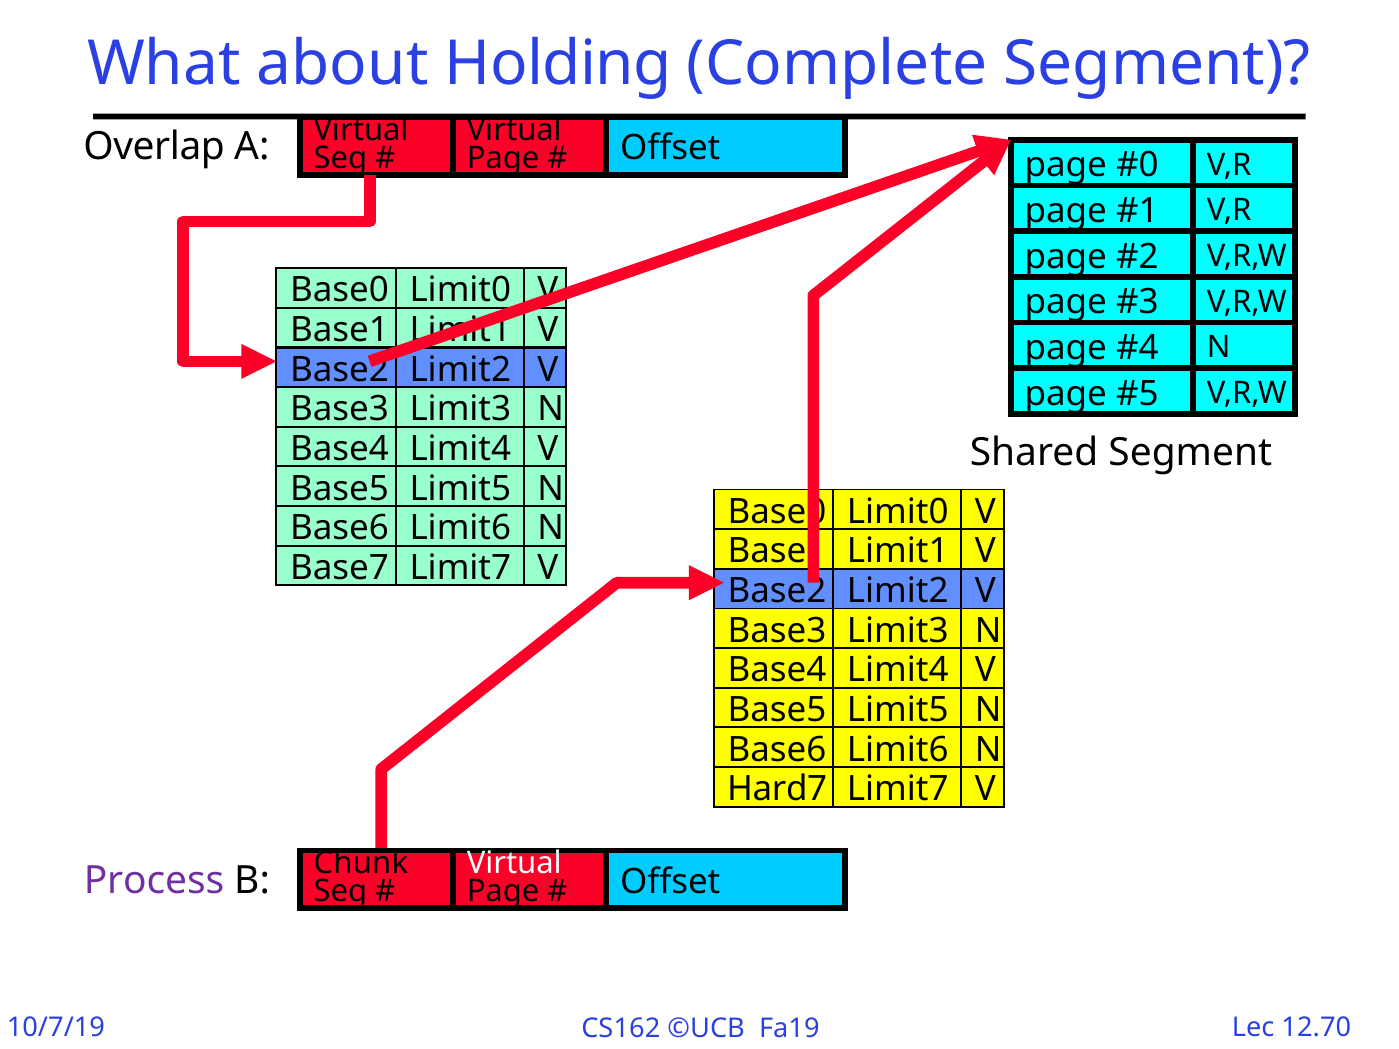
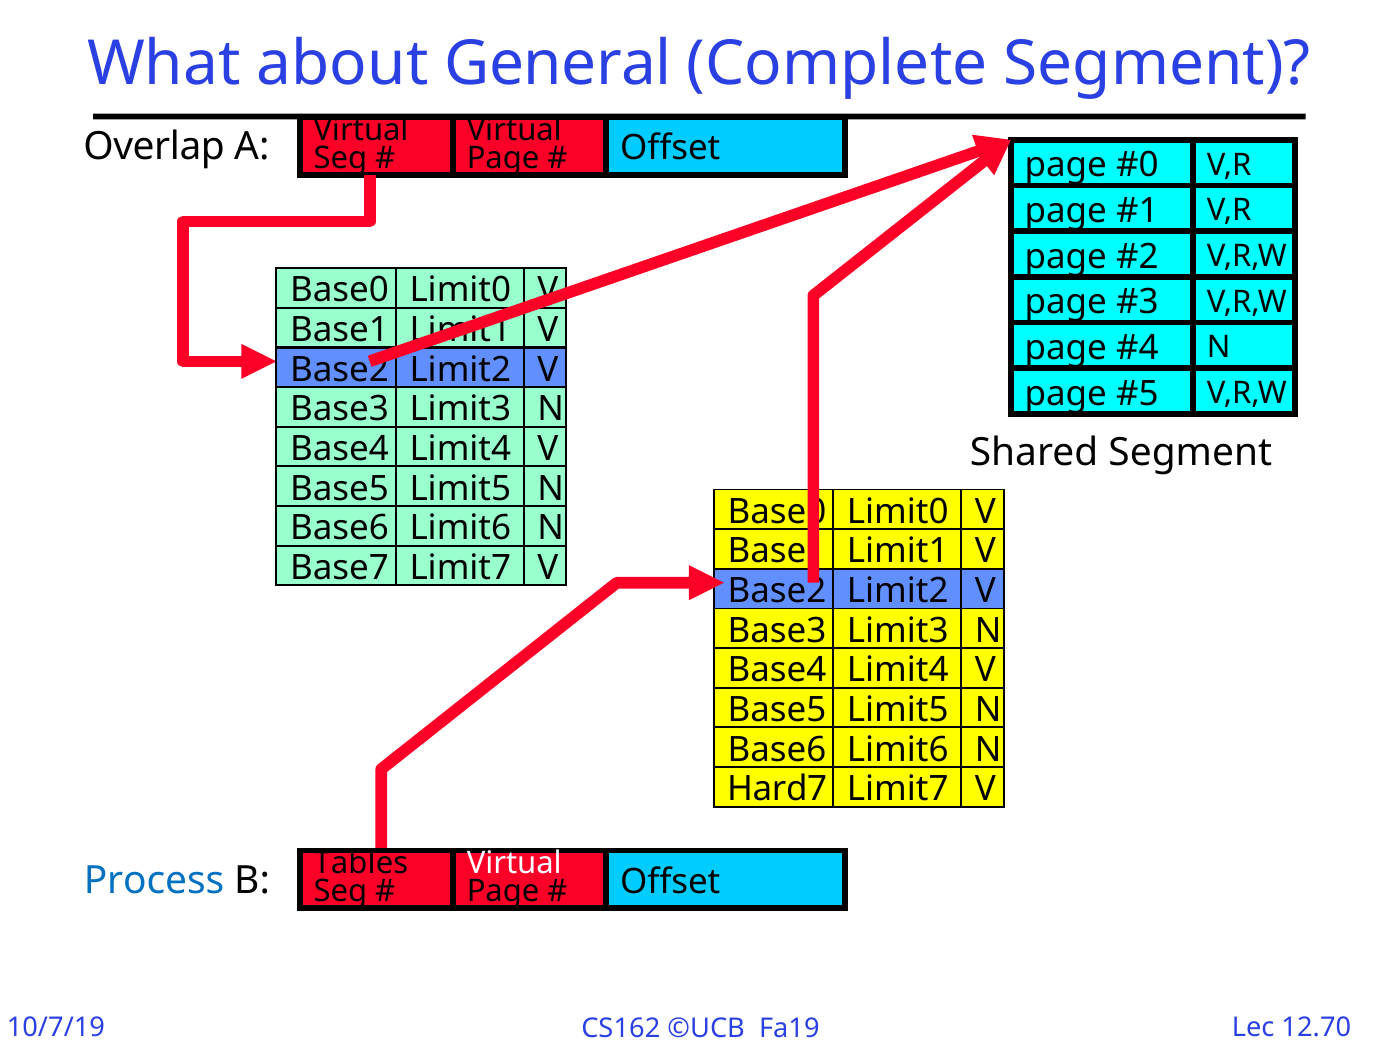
Holding: Holding -> General
Chunk: Chunk -> Tables
Process colour: purple -> blue
